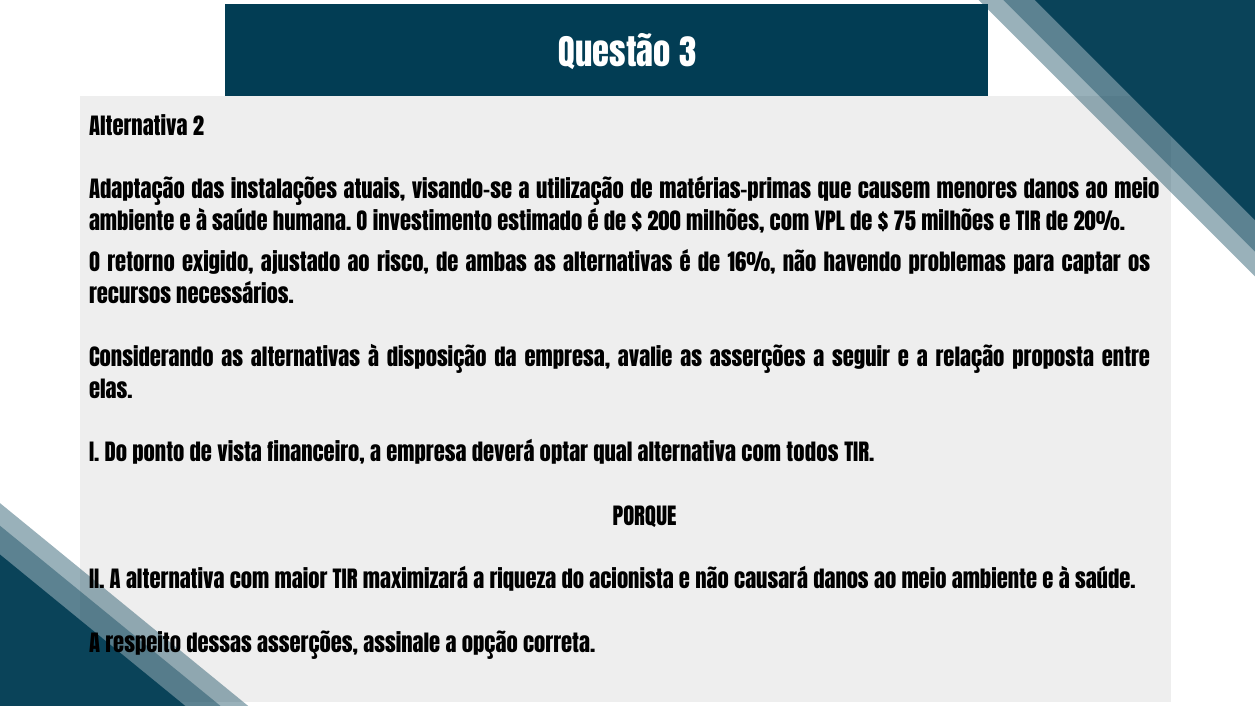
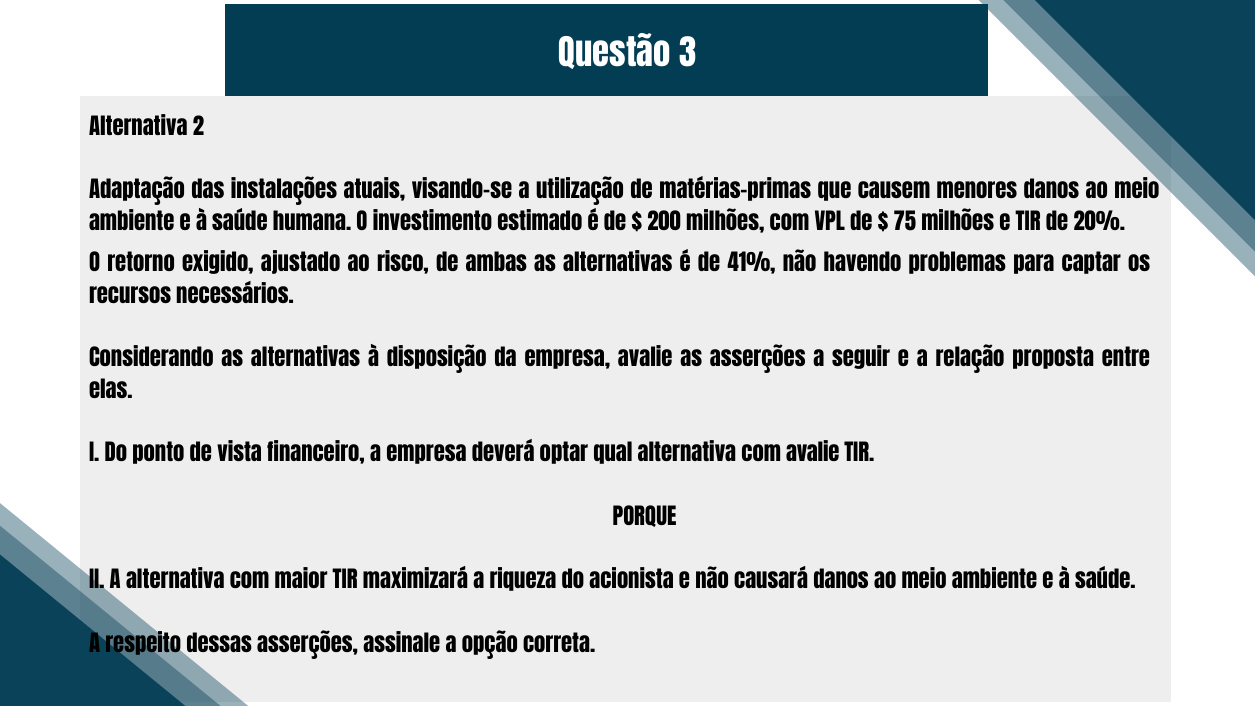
16%: 16% -> 41%
com todos: todos -> avalie
